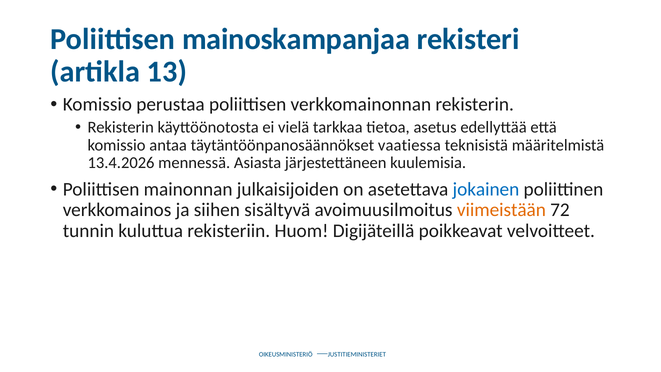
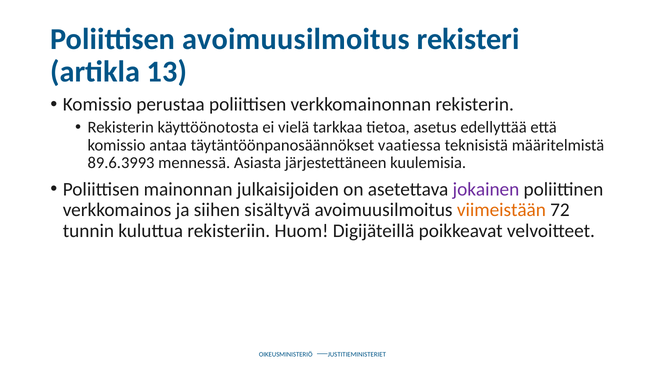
Poliittisen mainoskampanjaa: mainoskampanjaa -> avoimuusilmoitus
13.4.2026: 13.4.2026 -> 89.6.3993
jokainen colour: blue -> purple
